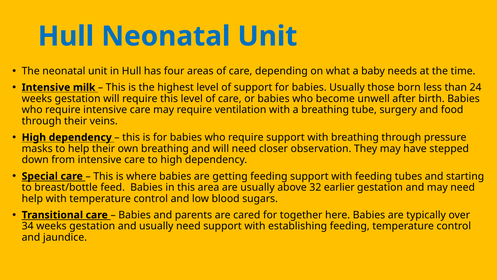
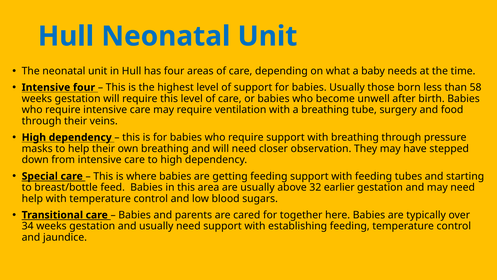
Intensive milk: milk -> four
24: 24 -> 58
